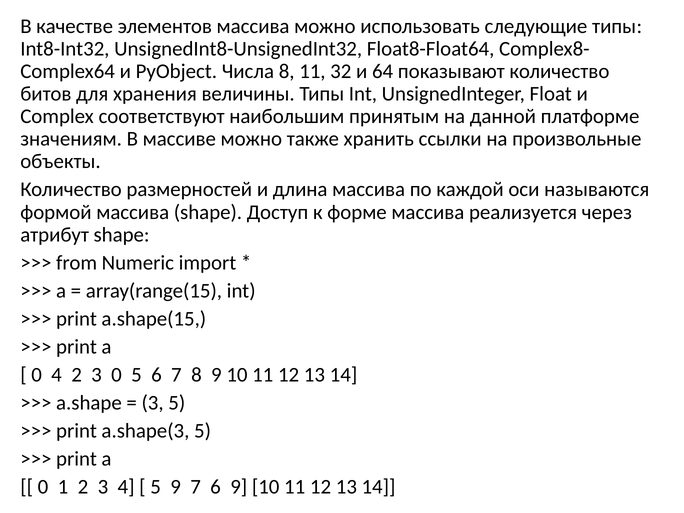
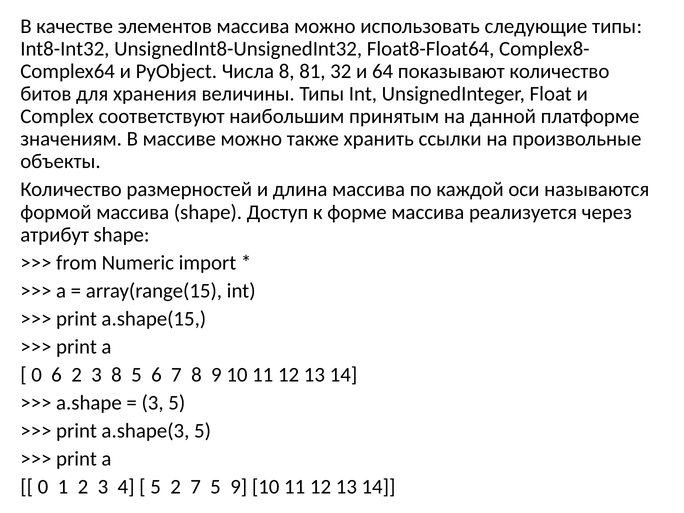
8 11: 11 -> 81
0 4: 4 -> 6
3 0: 0 -> 8
5 9: 9 -> 2
7 6: 6 -> 5
